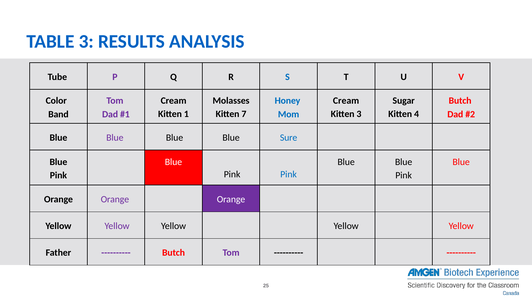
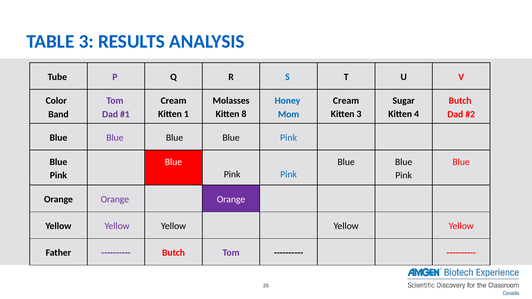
7: 7 -> 8
Blue Blue Blue Sure: Sure -> Pink
